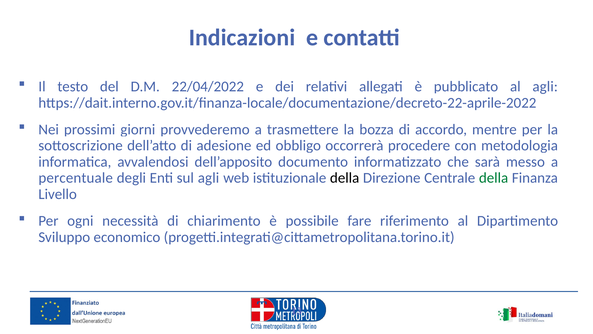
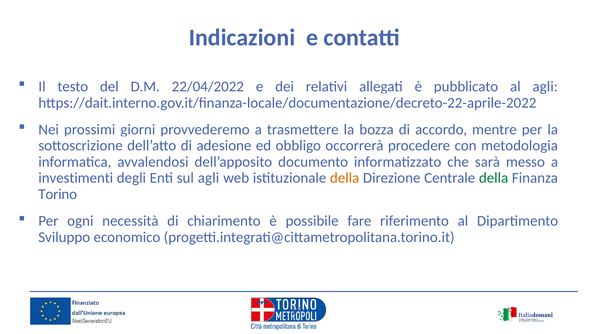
percentuale: percentuale -> investimenti
della at (345, 178) colour: black -> orange
Livello: Livello -> Torino
